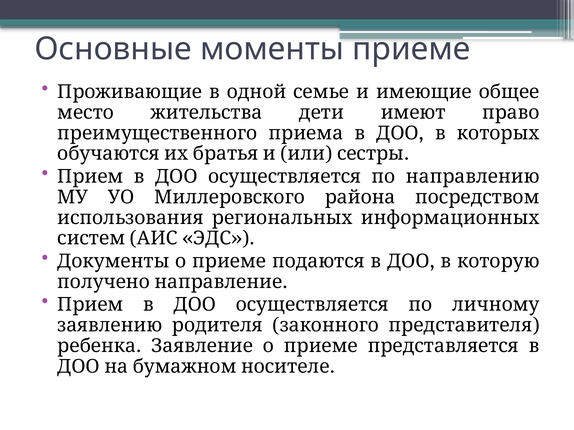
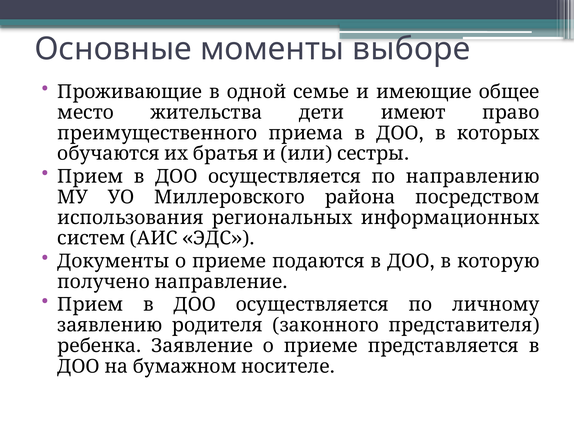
моменты приеме: приеме -> выборе
